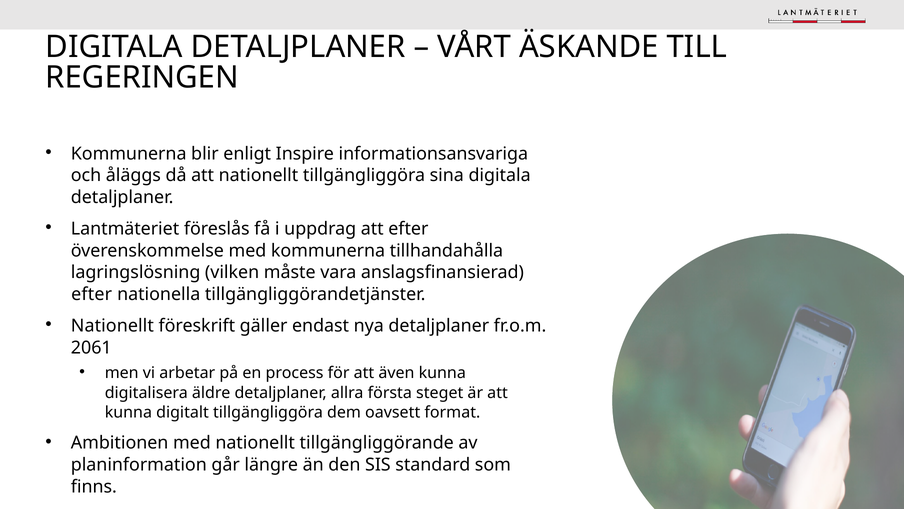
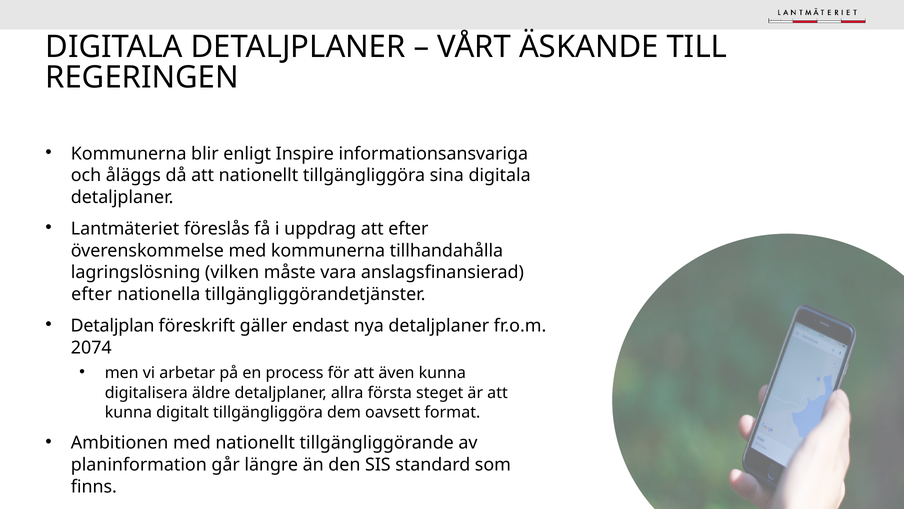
Nationellt at (112, 325): Nationellt -> Detaljplan
2061: 2061 -> 2074
